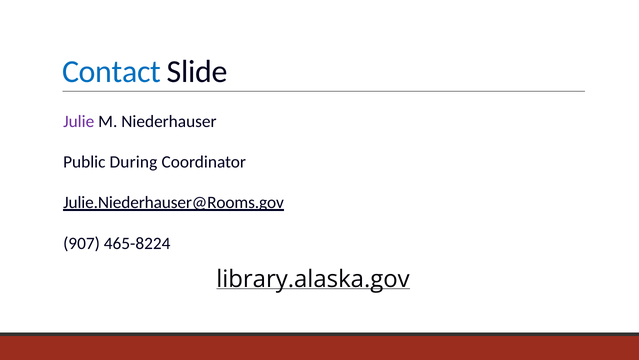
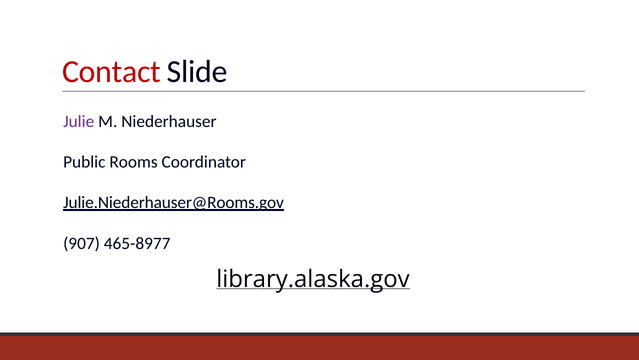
Contact colour: blue -> red
During: During -> Rooms
465-8224: 465-8224 -> 465-8977
